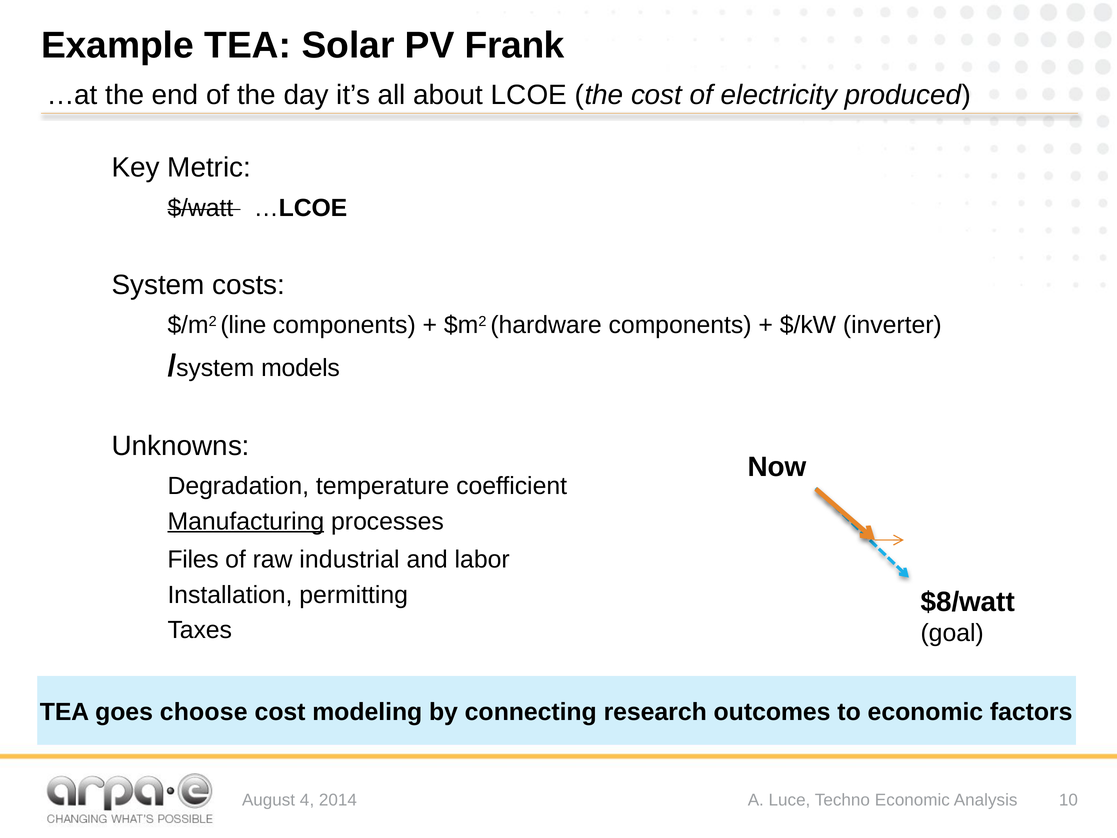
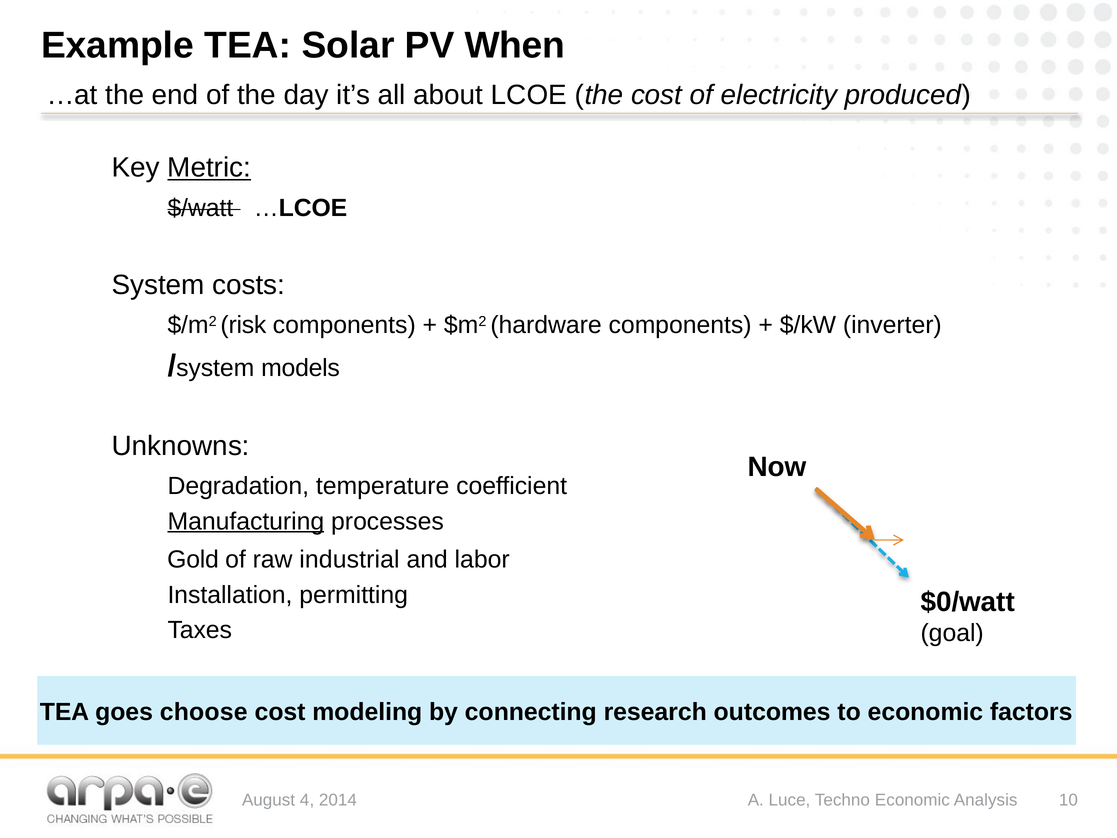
Frank: Frank -> When
Metric underline: none -> present
line: line -> risk
Files: Files -> Gold
$8/watt: $8/watt -> $0/watt
